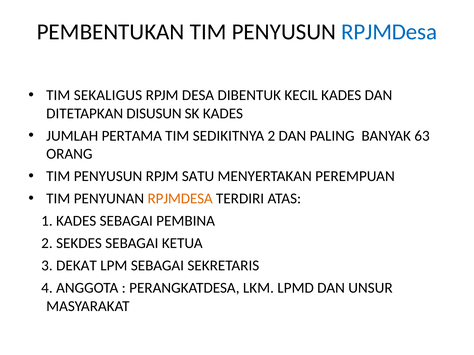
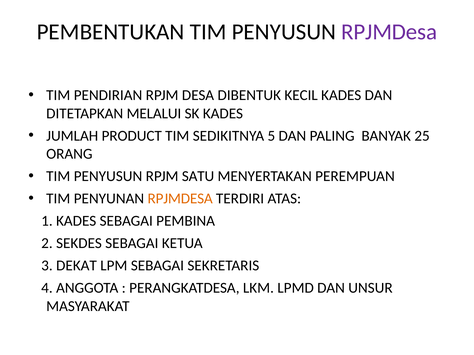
RPJMDesa at (389, 32) colour: blue -> purple
SEKALIGUS: SEKALIGUS -> PENDIRIAN
DISUSUN: DISUSUN -> MELALUI
PERTAMA: PERTAMA -> PRODUCT
SEDIKITNYA 2: 2 -> 5
63: 63 -> 25
